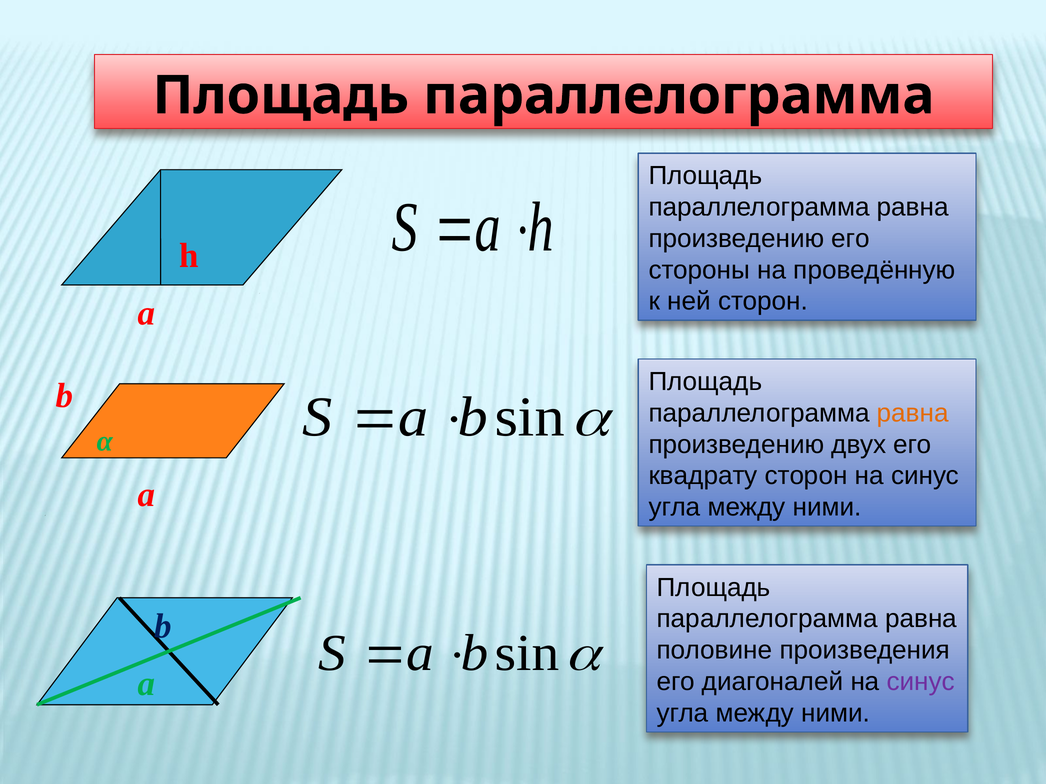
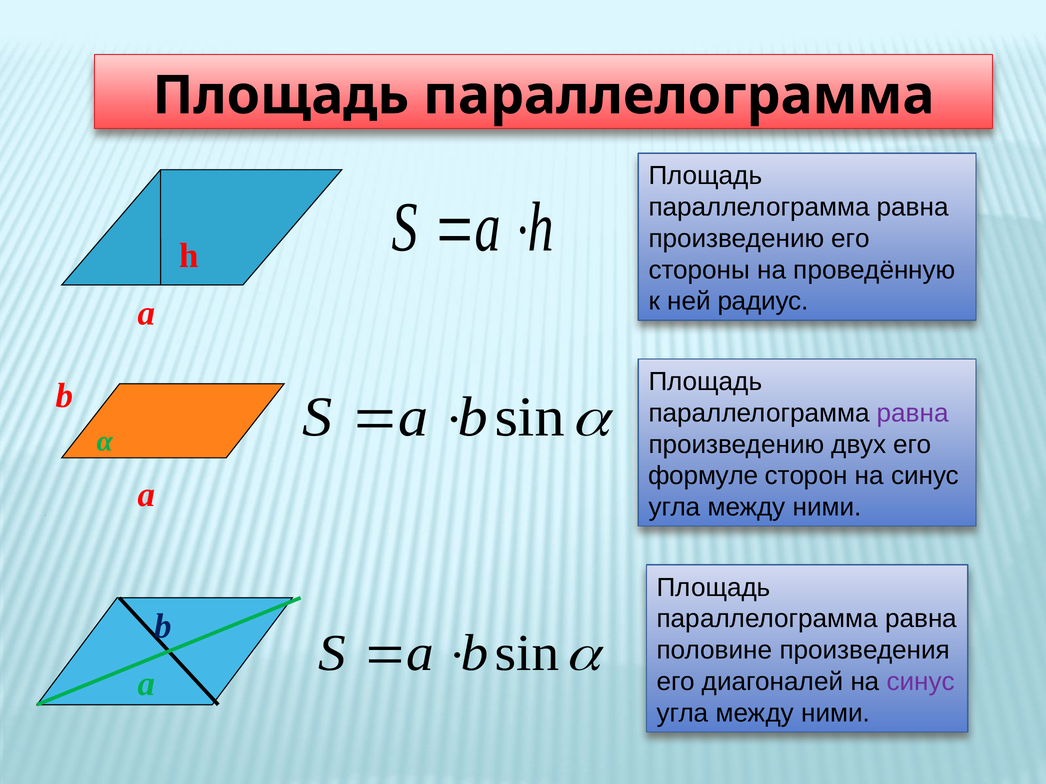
ней сторон: сторон -> радиус
равна at (913, 413) colour: orange -> purple
квадрату: квадрату -> формуле
